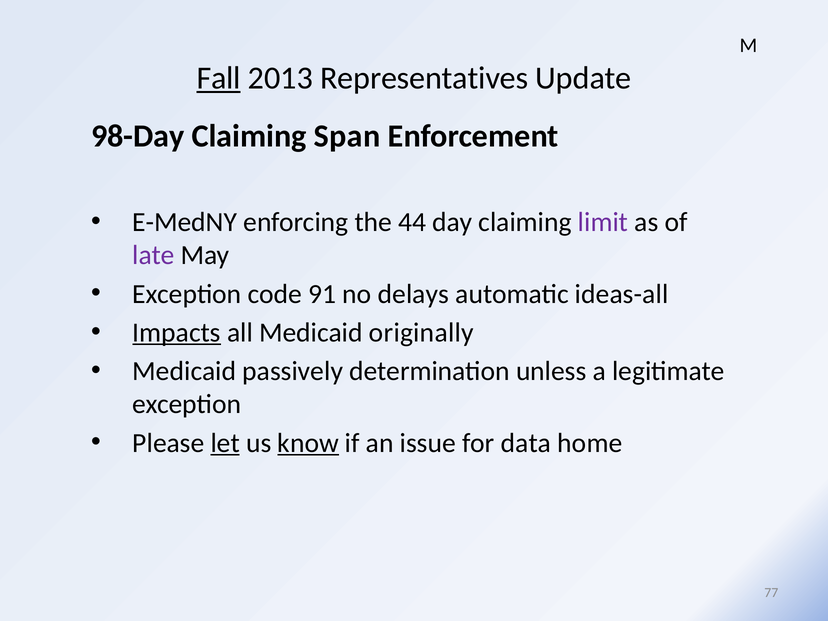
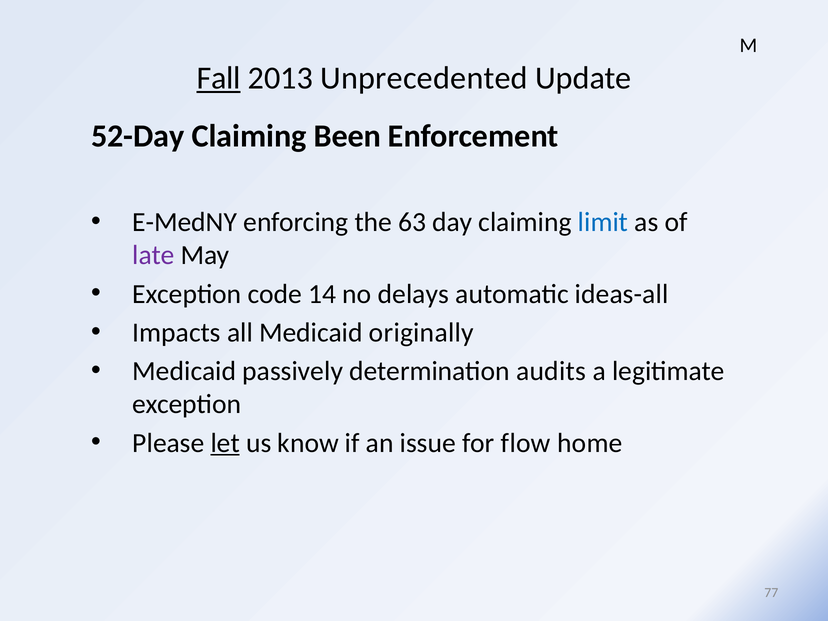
Representatives: Representatives -> Unprecedented
98-Day: 98-Day -> 52-Day
Span: Span -> Been
44: 44 -> 63
limit colour: purple -> blue
91: 91 -> 14
Impacts underline: present -> none
unless: unless -> audits
know underline: present -> none
data: data -> flow
